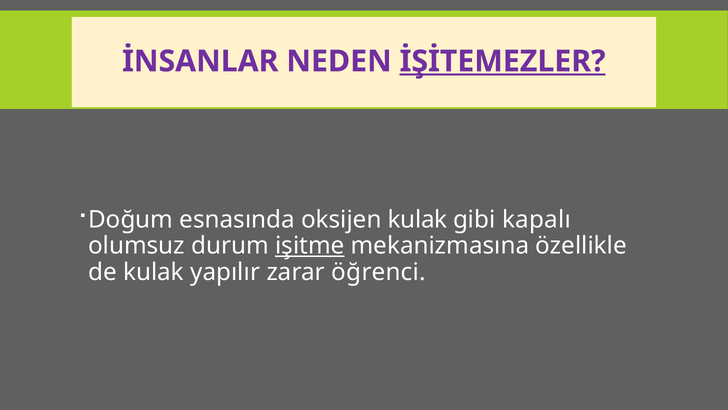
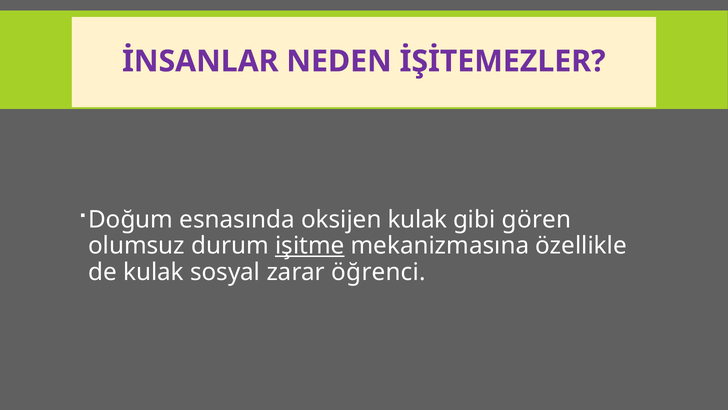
İŞİTEMEZLER underline: present -> none
kapalı: kapalı -> gören
yapılır: yapılır -> sosyal
